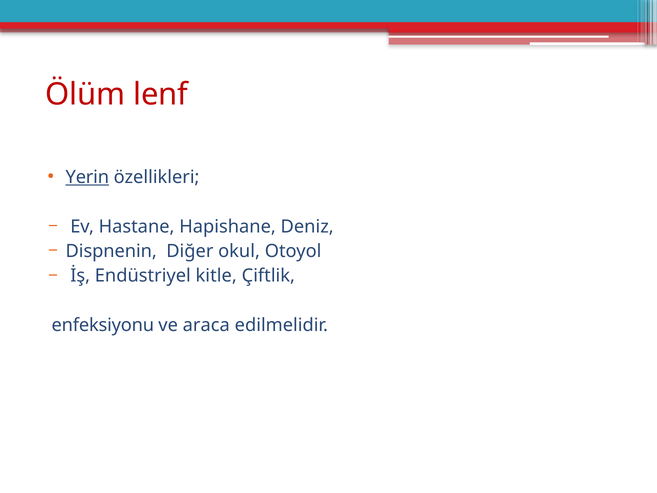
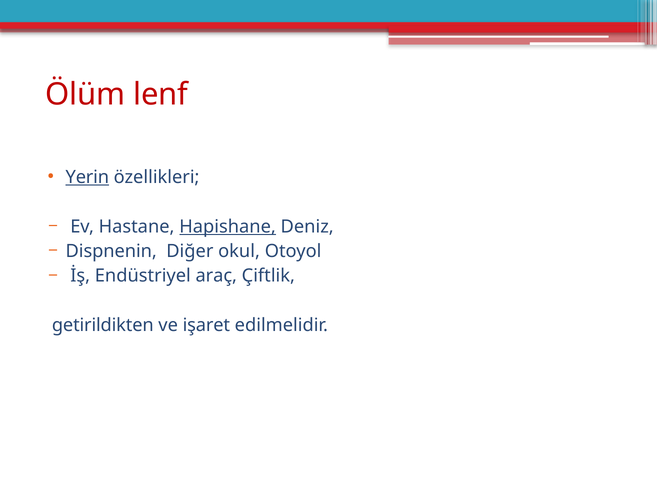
Hapishane underline: none -> present
kitle: kitle -> araç
enfeksiyonu: enfeksiyonu -> getirildikten
araca: araca -> işaret
